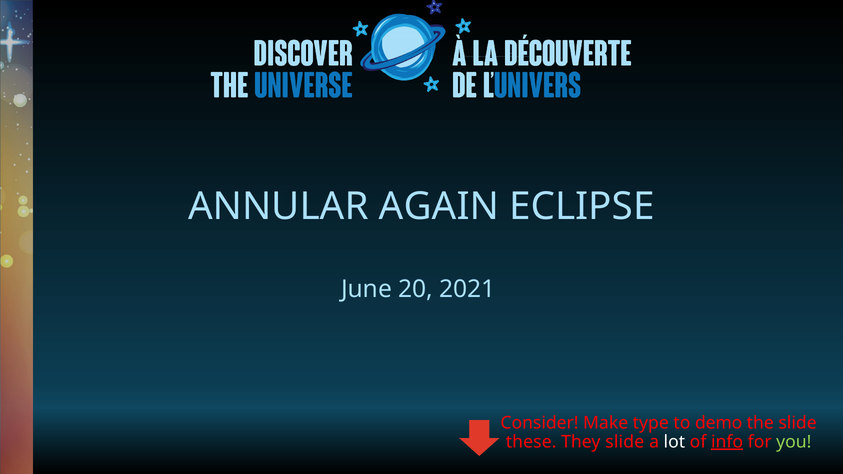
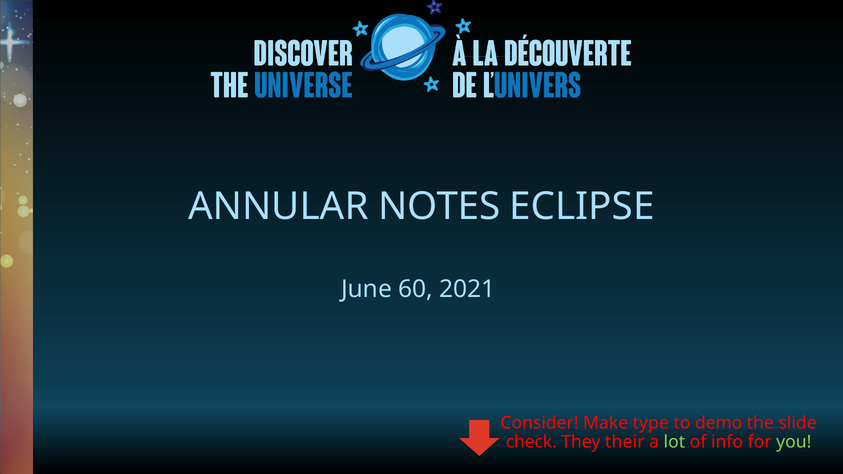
AGAIN: AGAIN -> NOTES
20: 20 -> 60
these: these -> check
They slide: slide -> their
lot colour: white -> light green
info underline: present -> none
